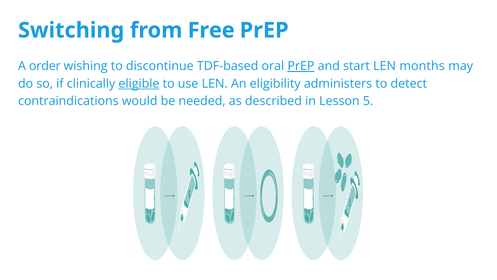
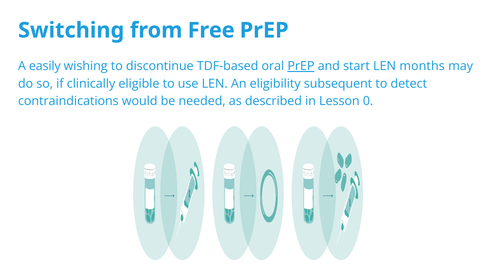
order: order -> easily
eligible underline: present -> none
administers: administers -> subsequent
5: 5 -> 0
